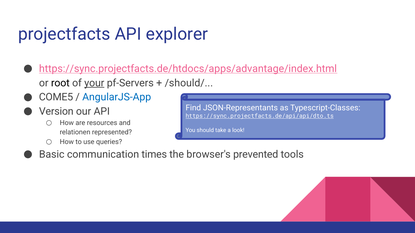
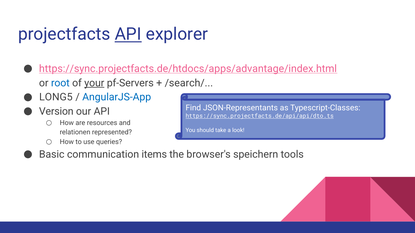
API at (128, 34) underline: none -> present
root colour: black -> blue
/should/: /should/ -> /search/
COME5: COME5 -> LONG5
times: times -> items
prevented: prevented -> speichern
